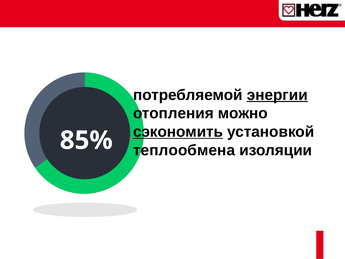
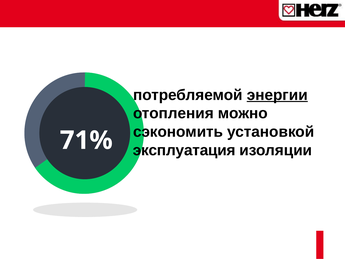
сэкономить underline: present -> none
85%: 85% -> 71%
теплообмена: теплообмена -> эксплуатация
